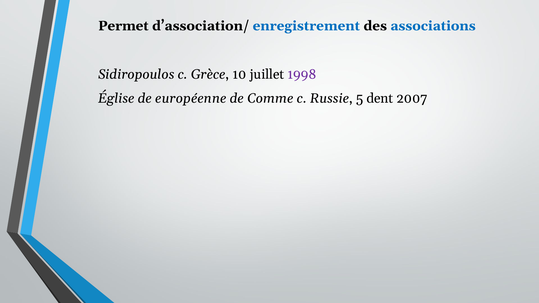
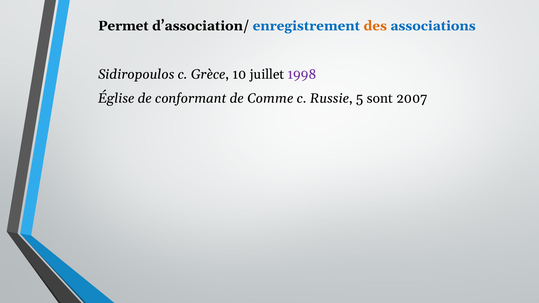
des colour: black -> orange
européenne: européenne -> conformant
dent: dent -> sont
